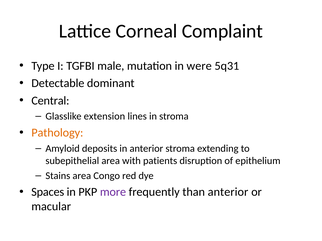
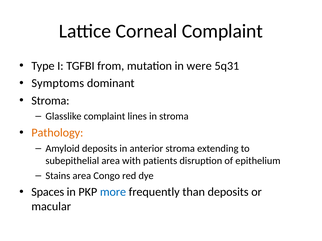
male: male -> from
Detectable: Detectable -> Symptoms
Central at (50, 101): Central -> Stroma
Glasslike extension: extension -> complaint
more colour: purple -> blue
than anterior: anterior -> deposits
